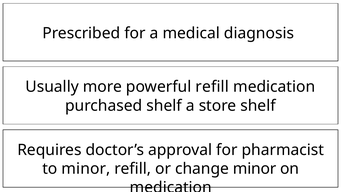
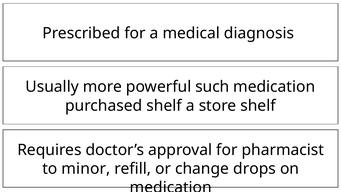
powerful refill: refill -> such
change minor: minor -> drops
